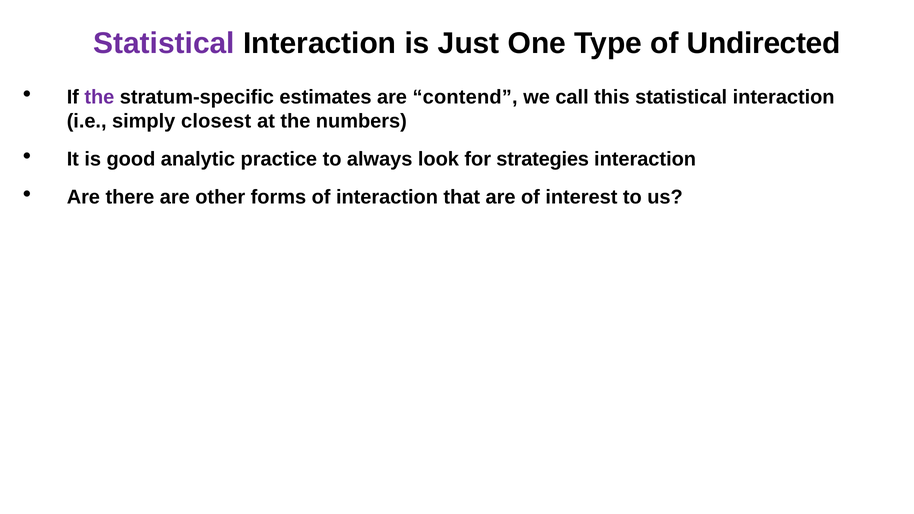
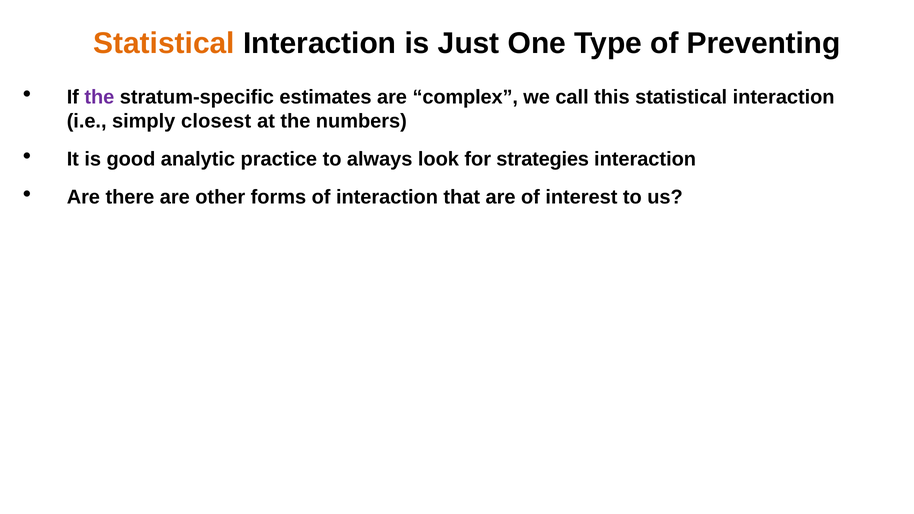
Statistical at (164, 44) colour: purple -> orange
Undirected: Undirected -> Preventing
contend: contend -> complex
